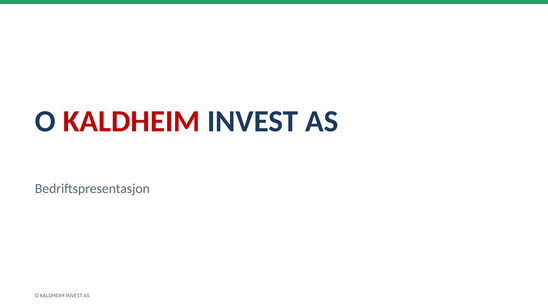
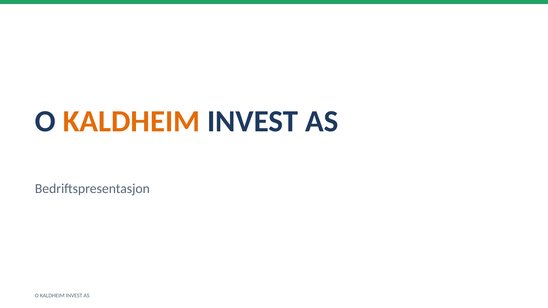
KALDHEIM at (131, 122) colour: red -> orange
